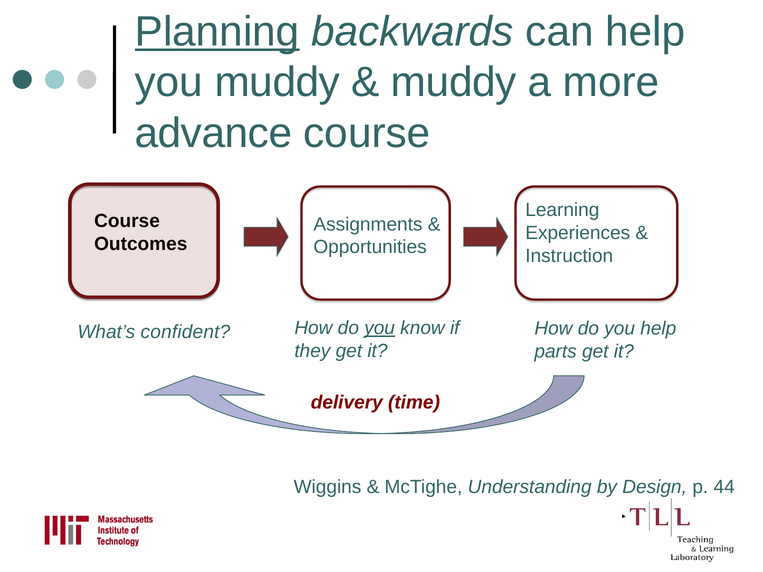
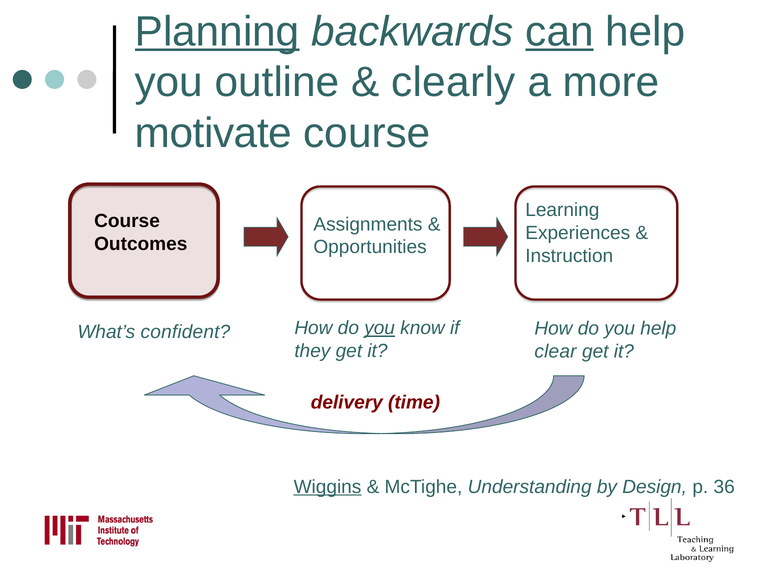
can underline: none -> present
you muddy: muddy -> outline
muddy at (454, 82): muddy -> clearly
advance: advance -> motivate
parts: parts -> clear
Wiggins underline: none -> present
44: 44 -> 36
